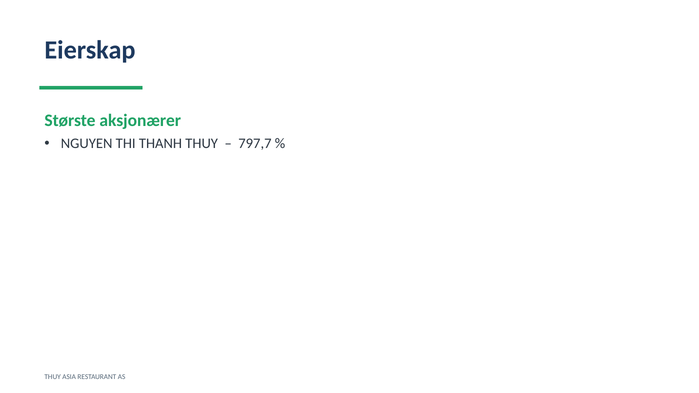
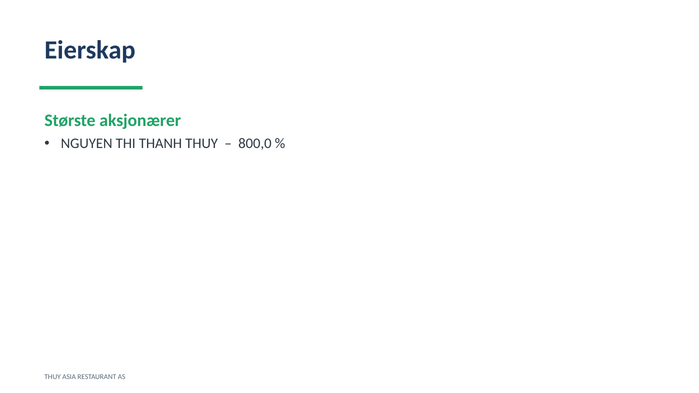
797,7: 797,7 -> 800,0
